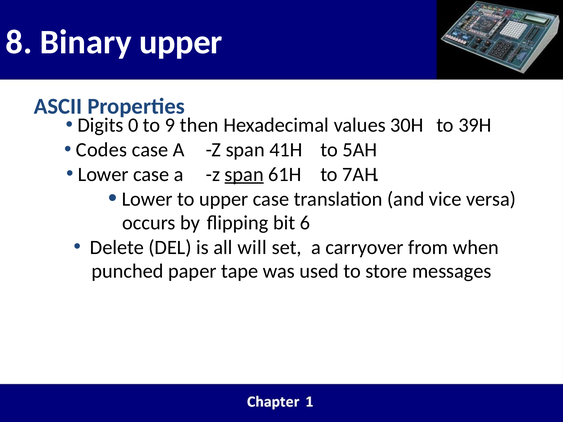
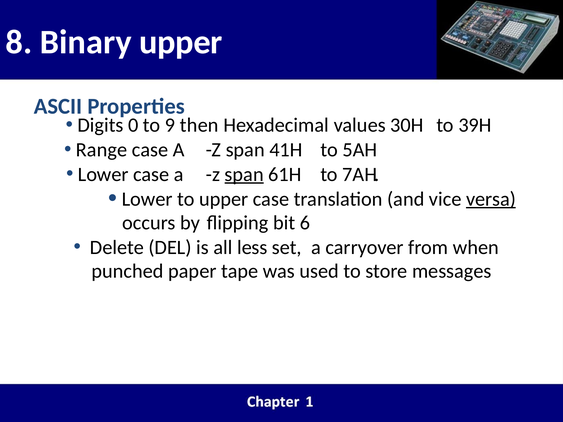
Codes: Codes -> Range
versa underline: none -> present
will: will -> less
